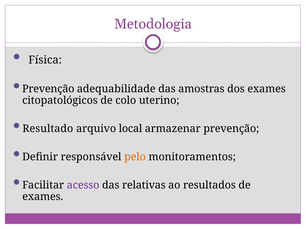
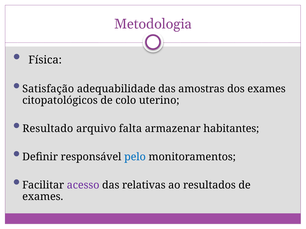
Prevenção at (48, 89): Prevenção -> Satisfação
local: local -> falta
armazenar prevenção: prevenção -> habitantes
pelo colour: orange -> blue
